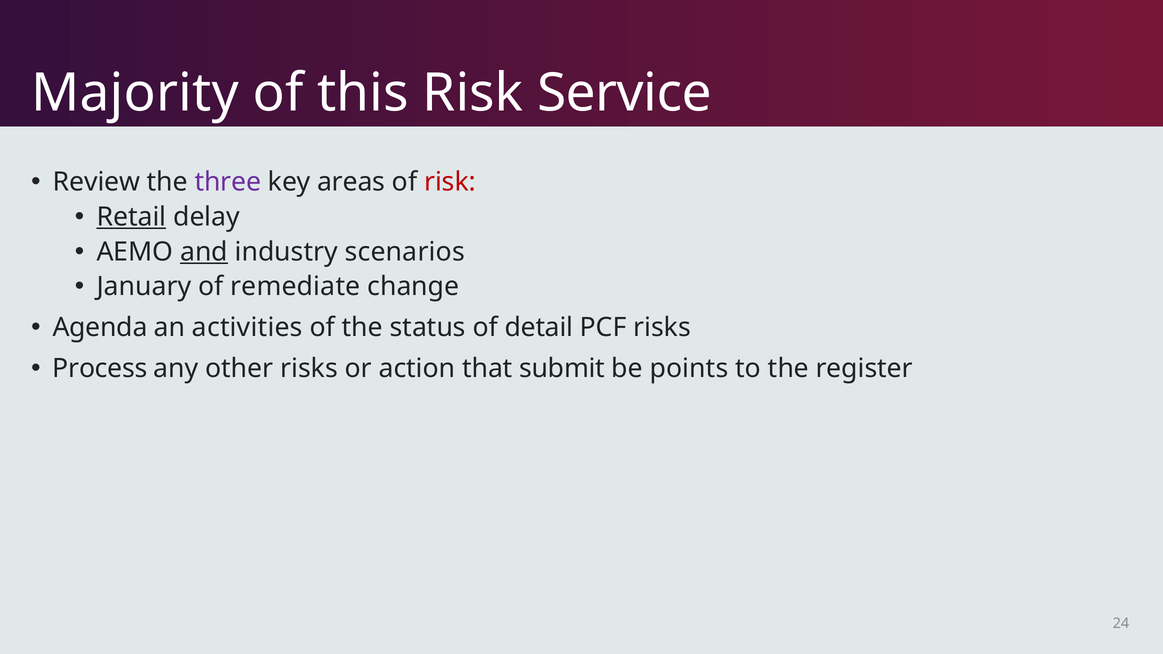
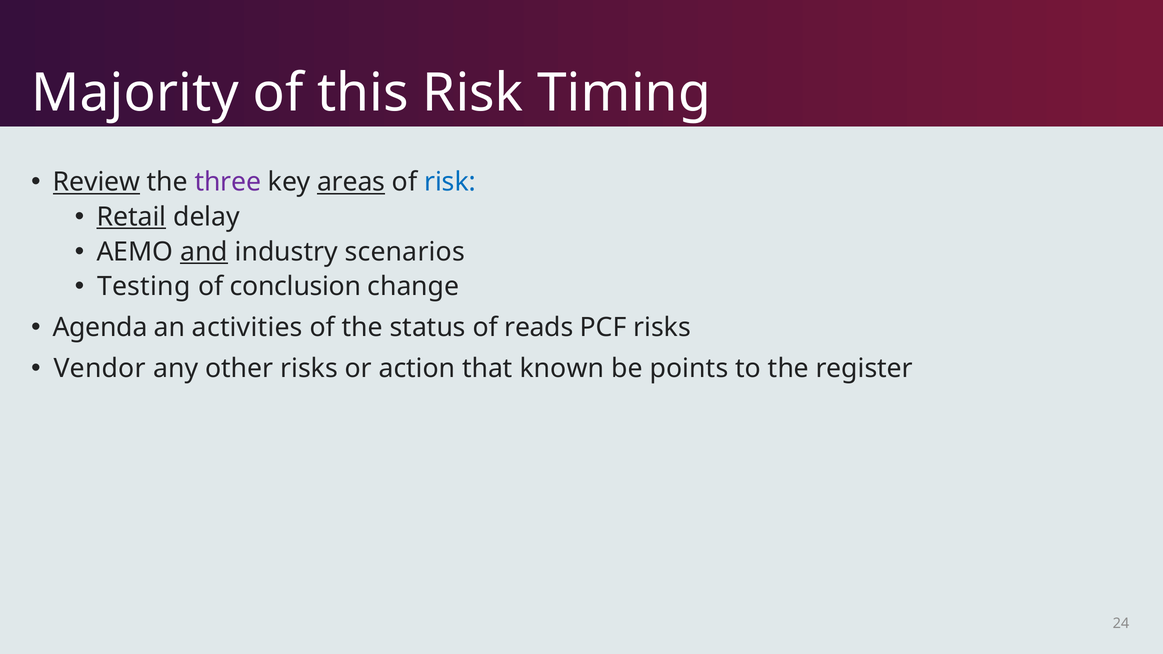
Service: Service -> Timing
Review underline: none -> present
areas underline: none -> present
risk at (450, 182) colour: red -> blue
January: January -> Testing
remediate: remediate -> conclusion
detail: detail -> reads
Process: Process -> Vendor
submit: submit -> known
